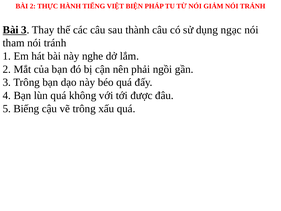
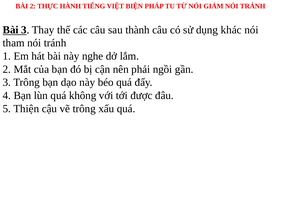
ngạc: ngạc -> khác
Biếng: Biếng -> Thiện
